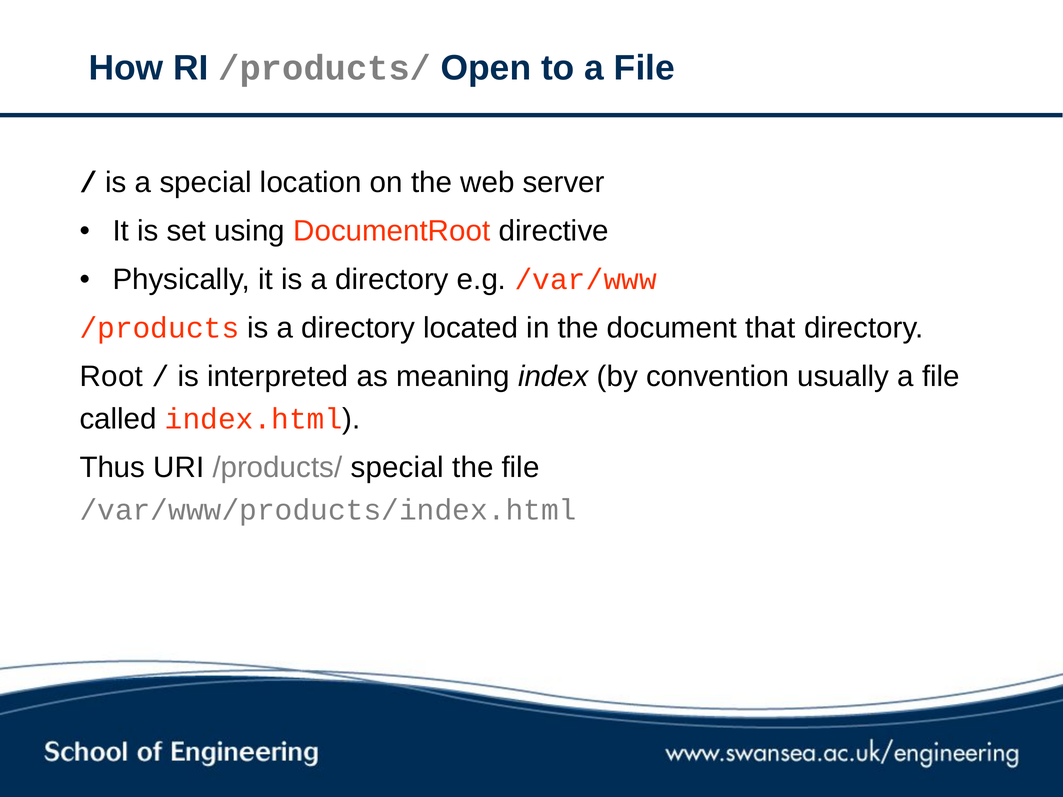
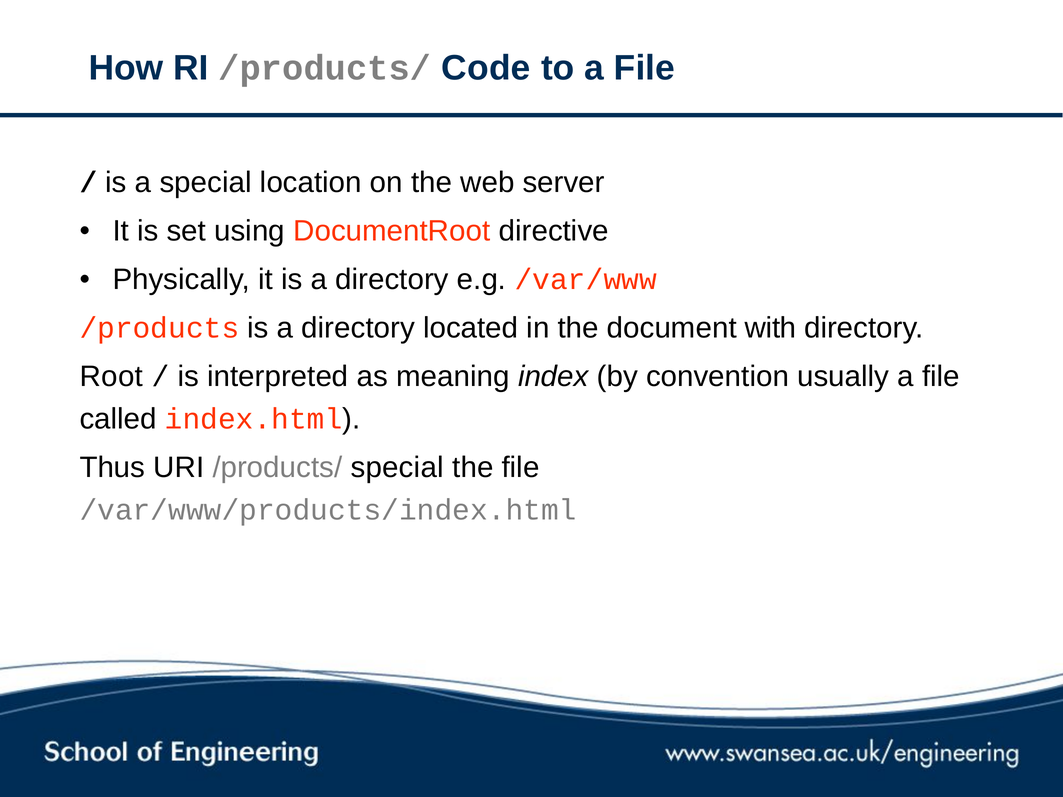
Open: Open -> Code
that: that -> with
